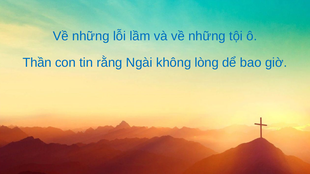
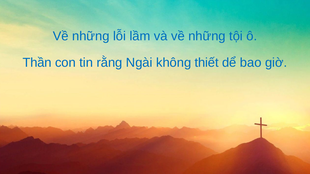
lòng: lòng -> thiết
